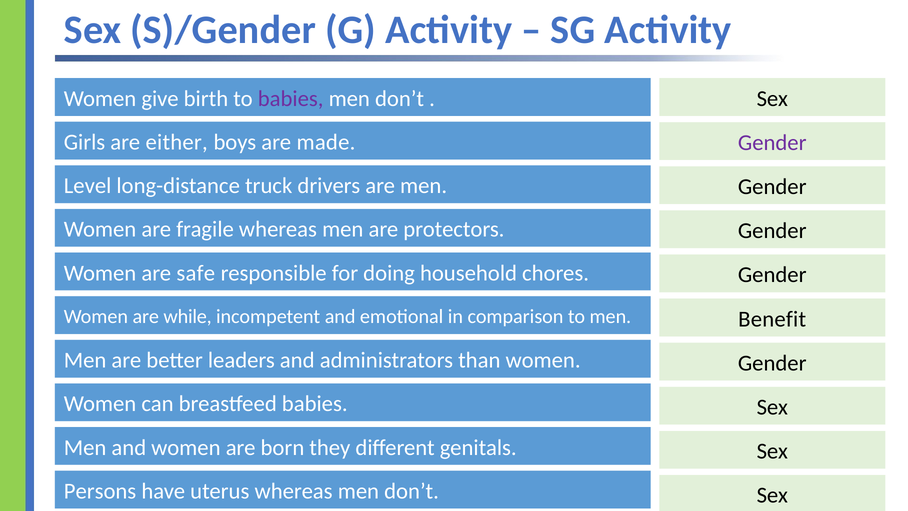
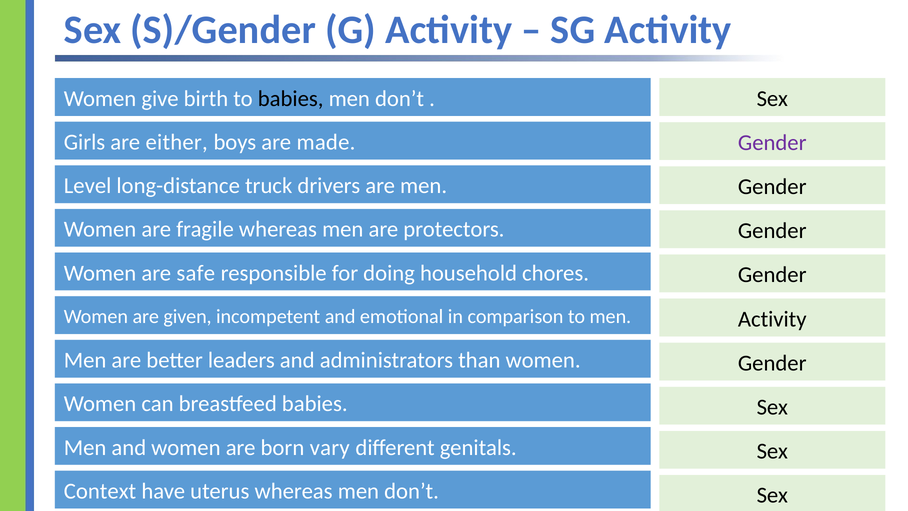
babies at (291, 99) colour: purple -> black
while: while -> given
Benefit at (772, 319): Benefit -> Activity
they: they -> vary
Persons: Persons -> Context
